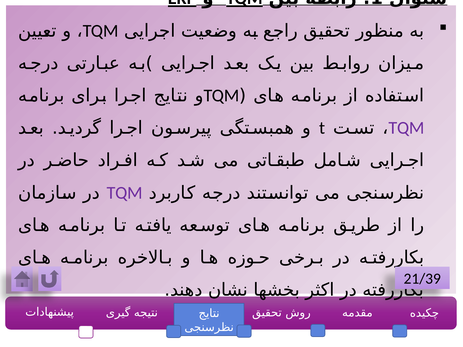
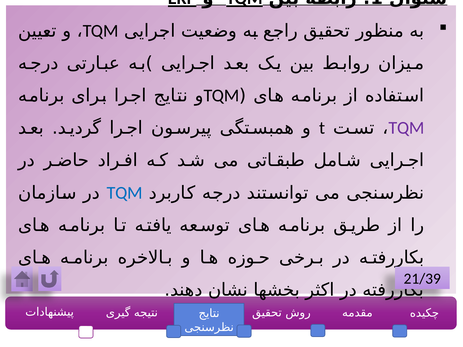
TQM at (125, 193) colour: purple -> blue
